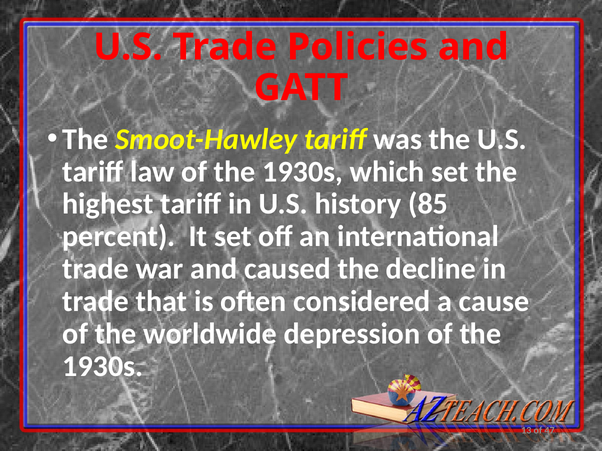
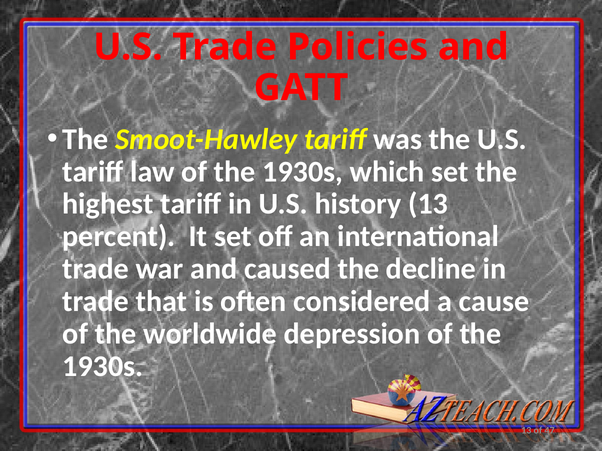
history 85: 85 -> 13
